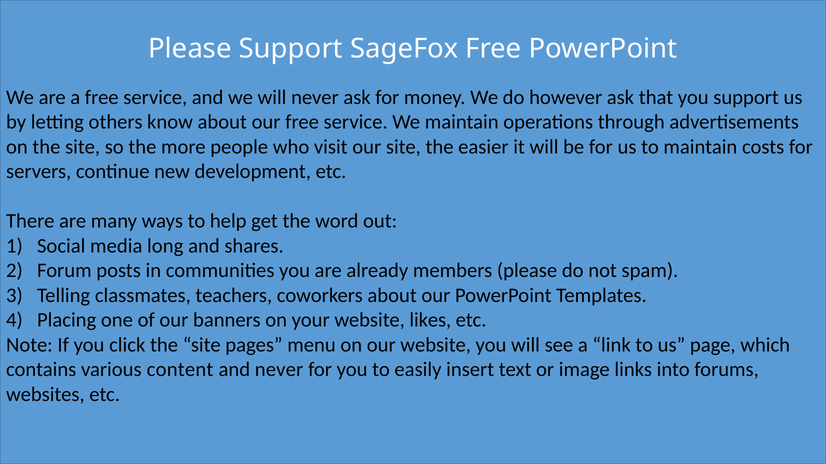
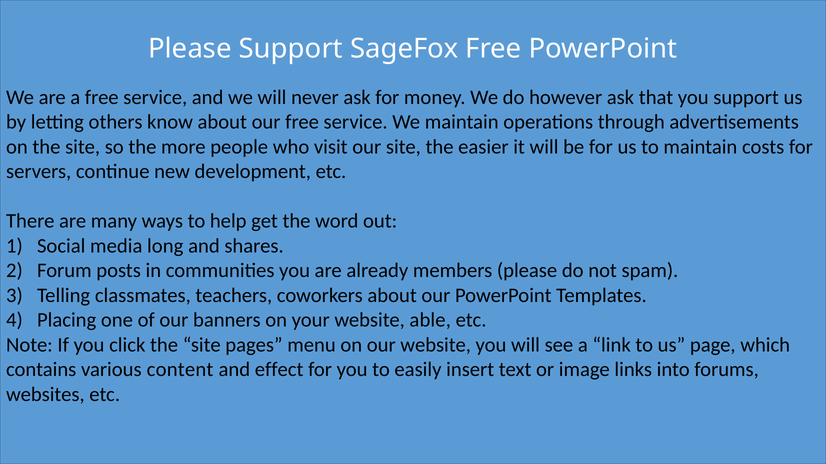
likes: likes -> able
and never: never -> effect
